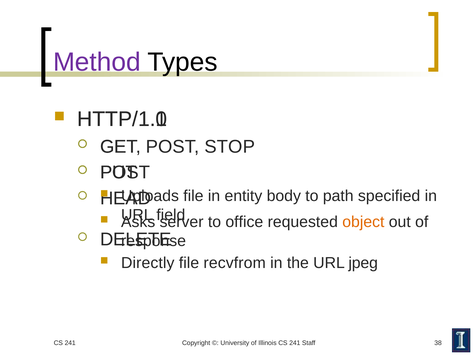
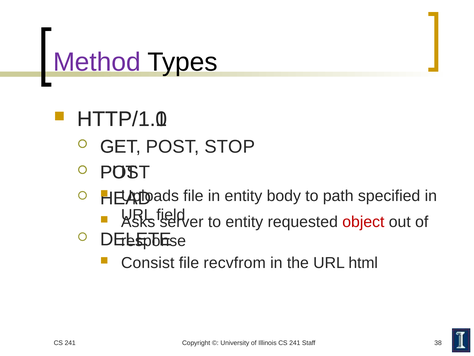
to office: office -> entity
object colour: orange -> red
Directly: Directly -> Consist
jpeg: jpeg -> html
